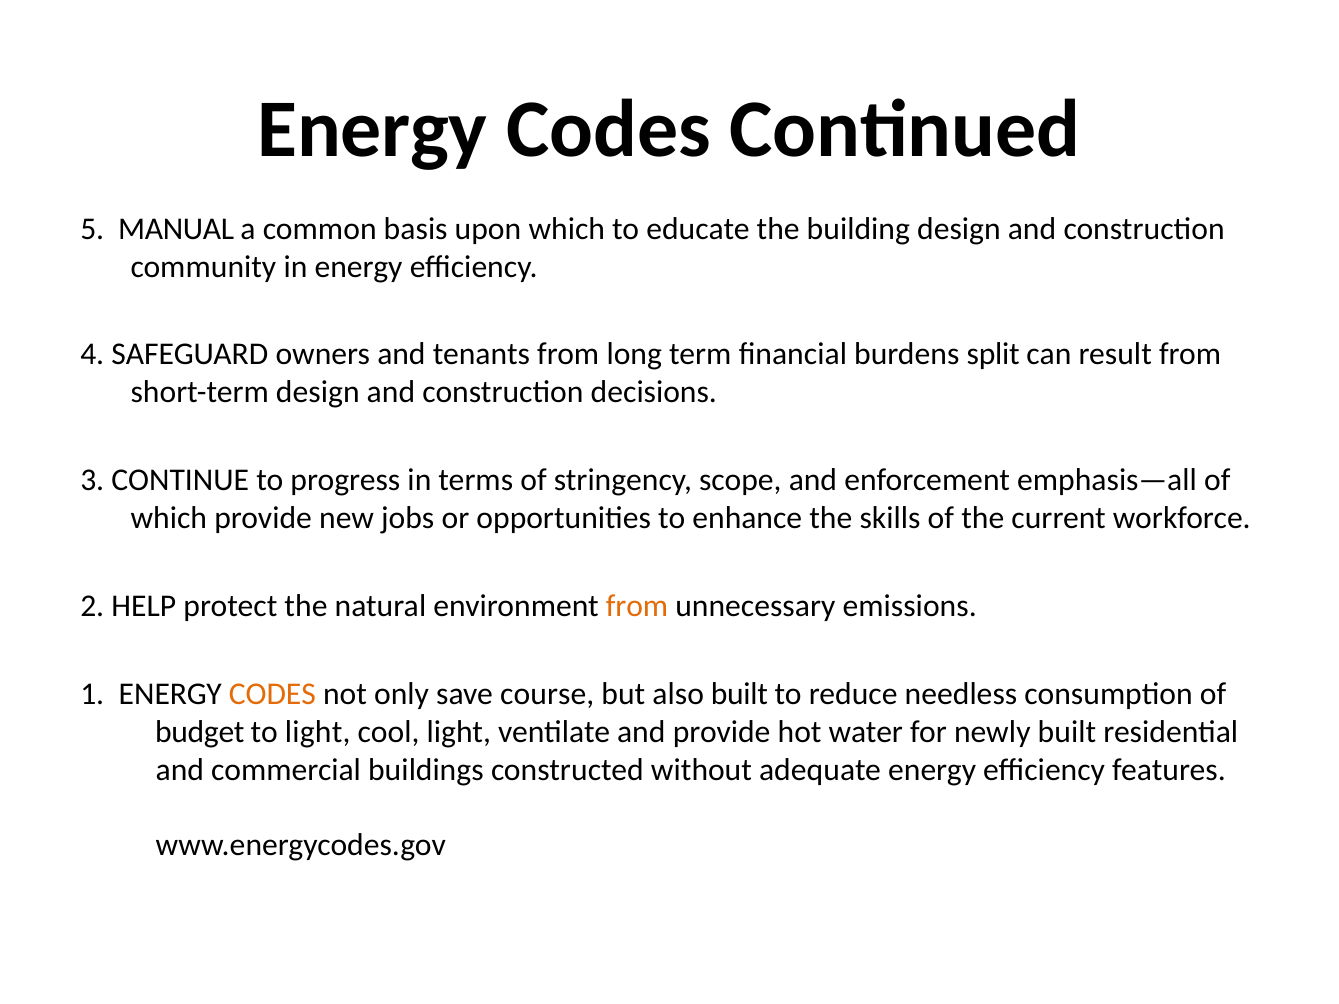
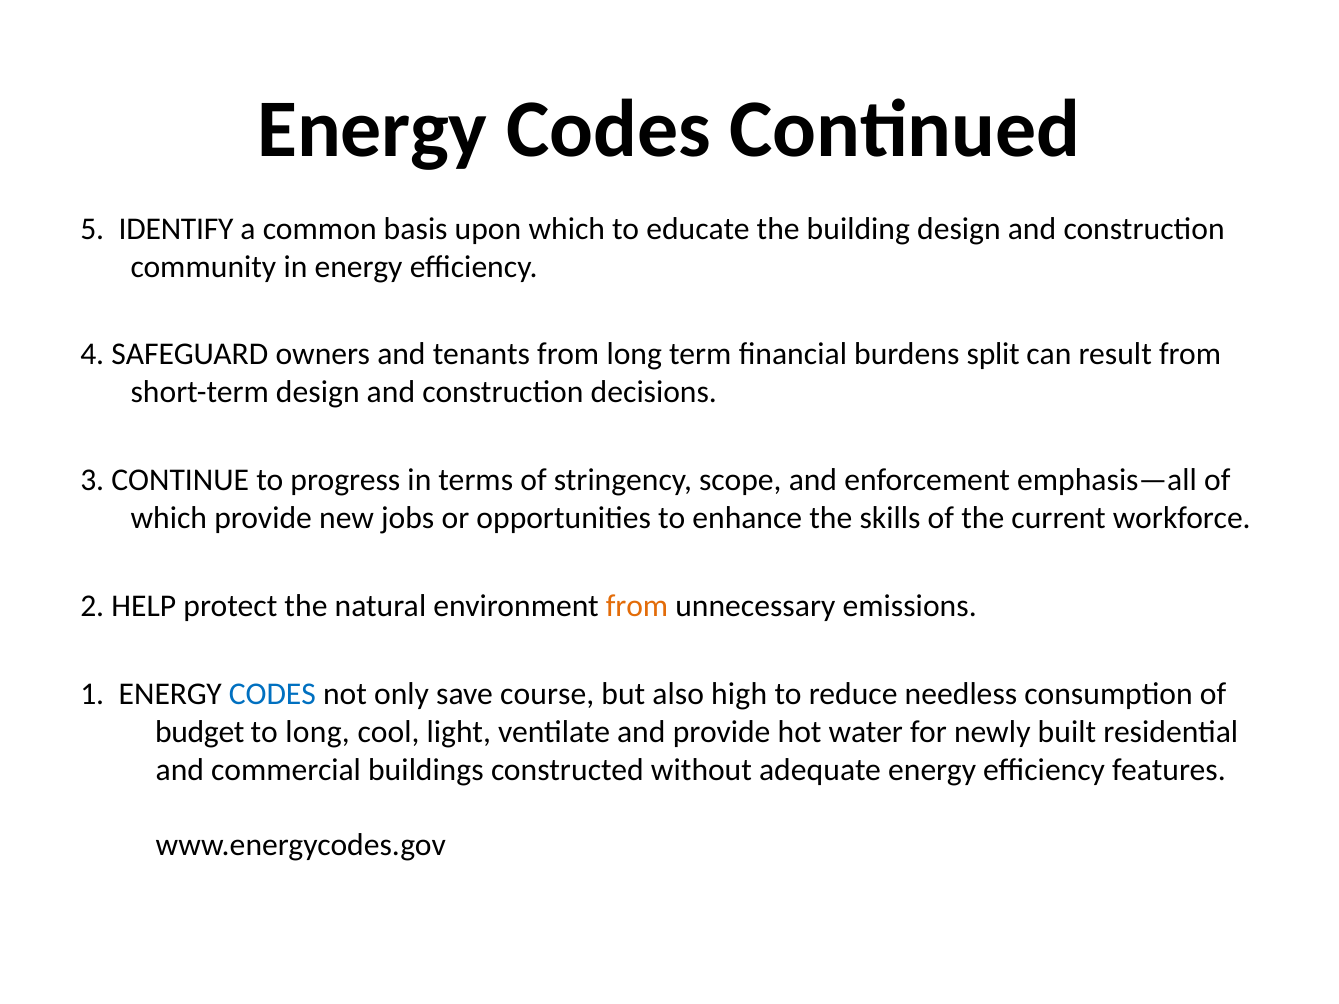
MANUAL: MANUAL -> IDENTIFY
CODES at (272, 694) colour: orange -> blue
also built: built -> high
to light: light -> long
